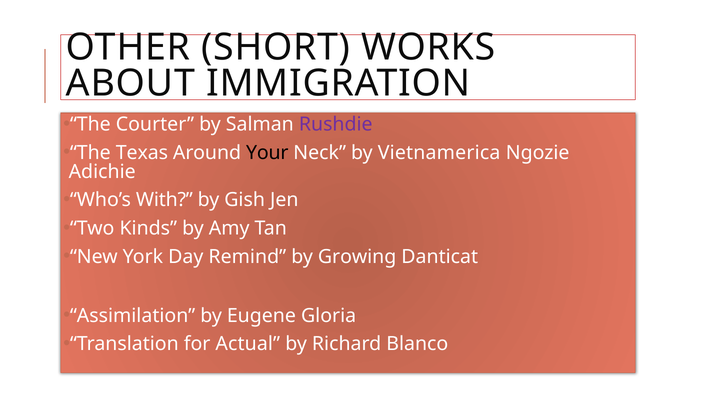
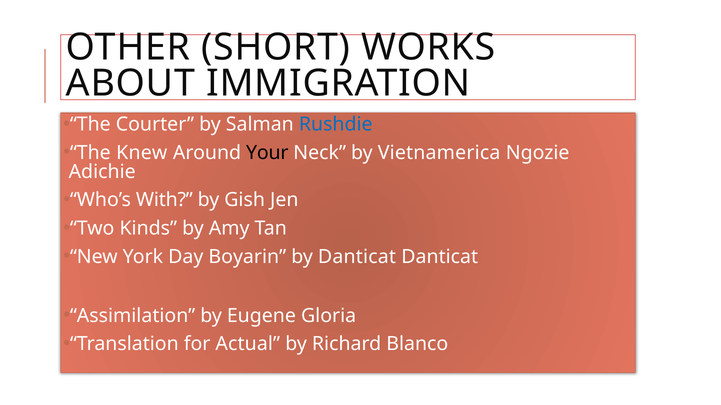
Rushdie colour: purple -> blue
Texas: Texas -> Knew
Remind: Remind -> Boyarin
by Growing: Growing -> Danticat
